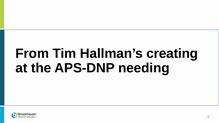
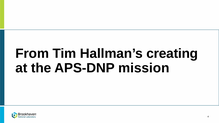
needing: needing -> mission
